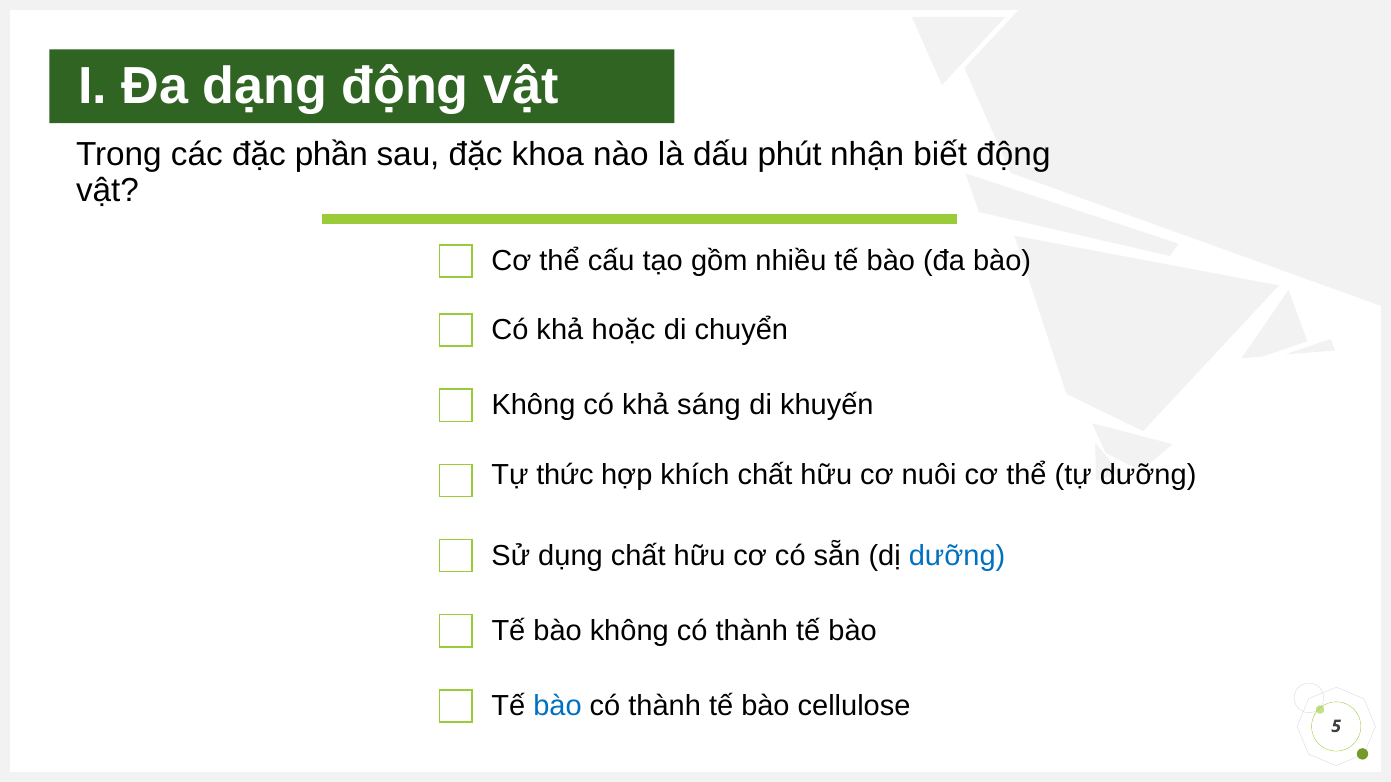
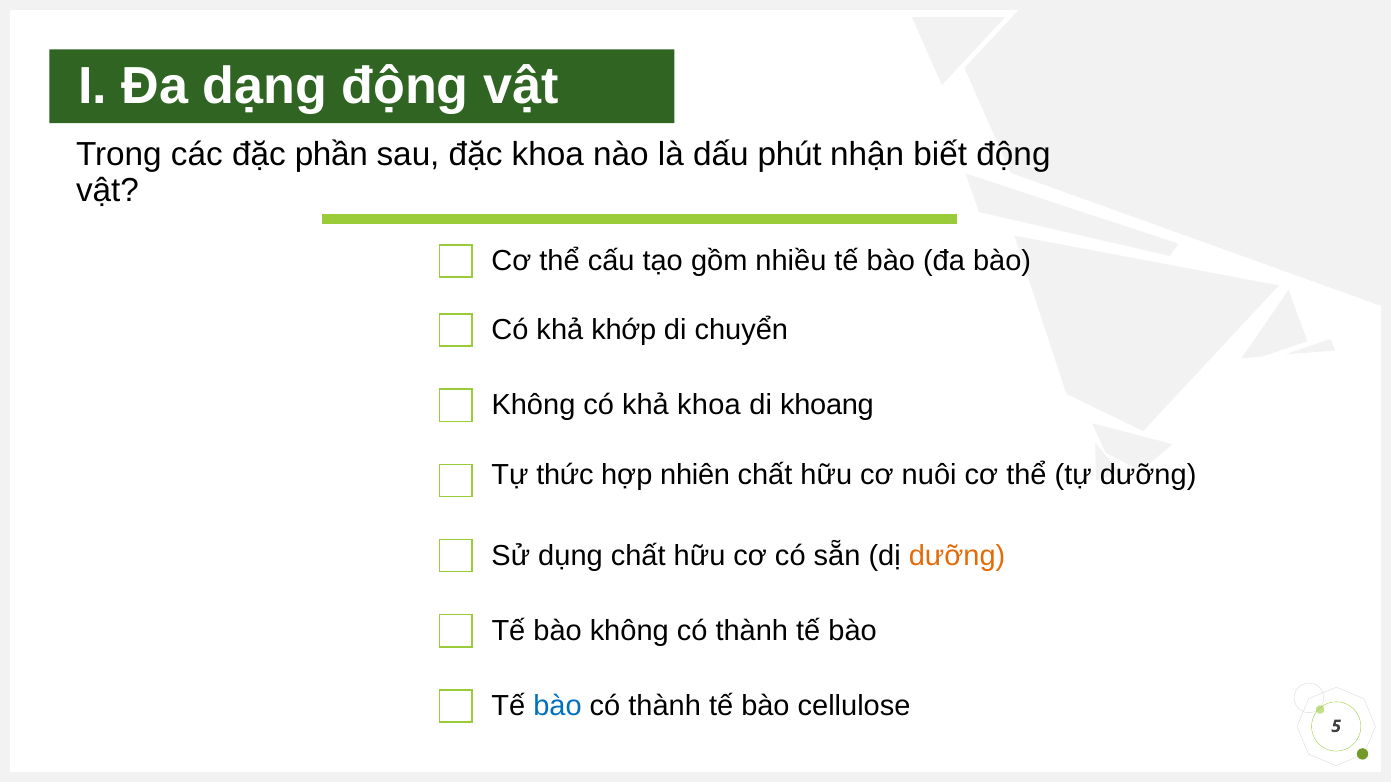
hoặc: hoặc -> khớp
khả sáng: sáng -> khoa
khuyến: khuyến -> khoang
khích: khích -> nhiên
dưỡng at (957, 556) colour: blue -> orange
